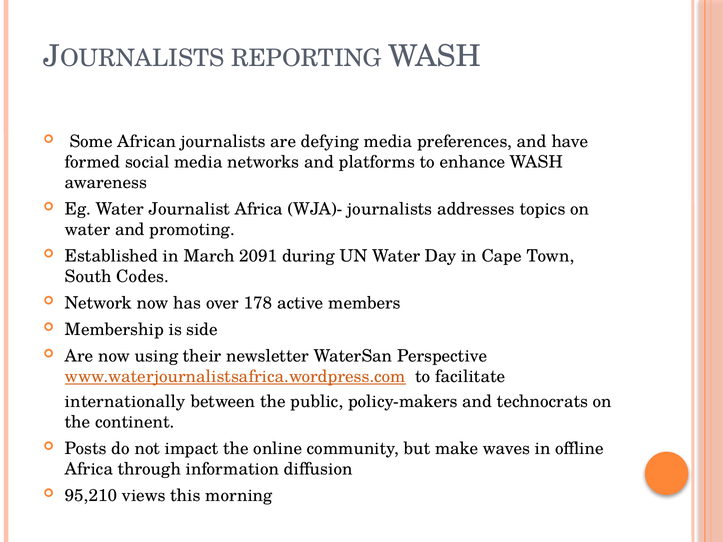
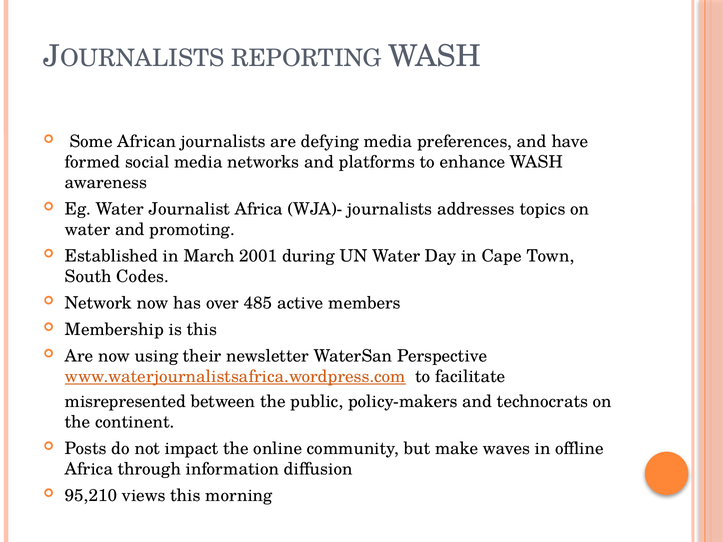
2091: 2091 -> 2001
178: 178 -> 485
is side: side -> this
internationally: internationally -> misrepresented
